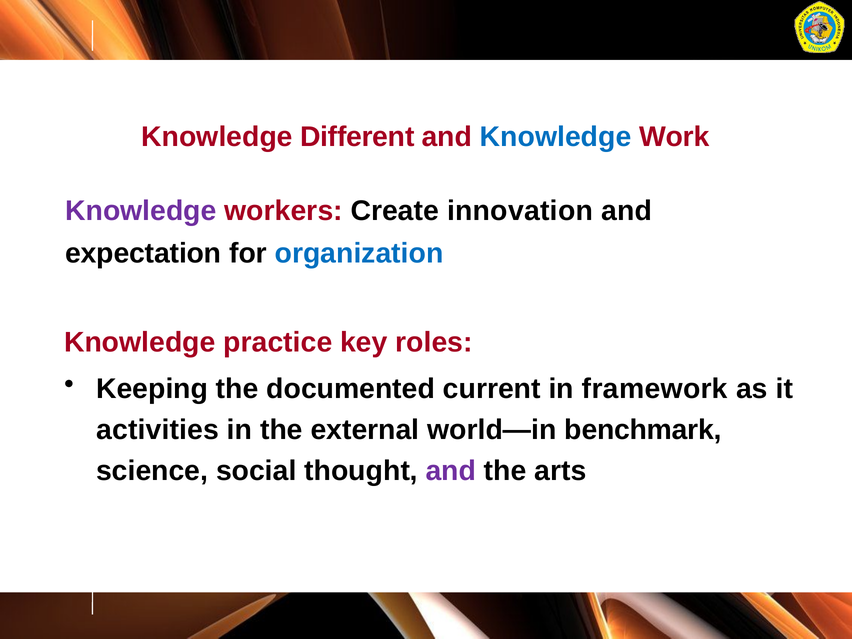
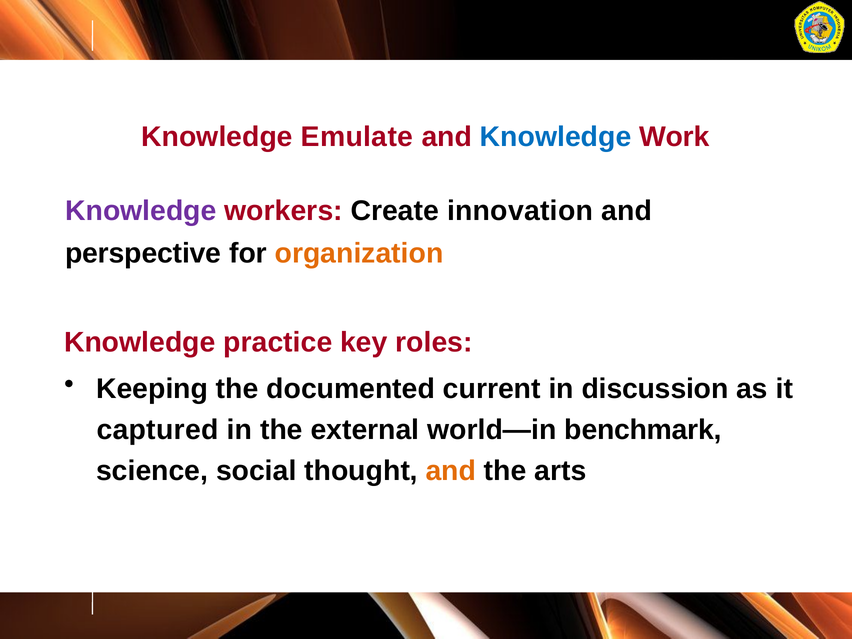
Different: Different -> Emulate
expectation: expectation -> perspective
organization colour: blue -> orange
framework: framework -> discussion
activities: activities -> captured
and at (451, 471) colour: purple -> orange
